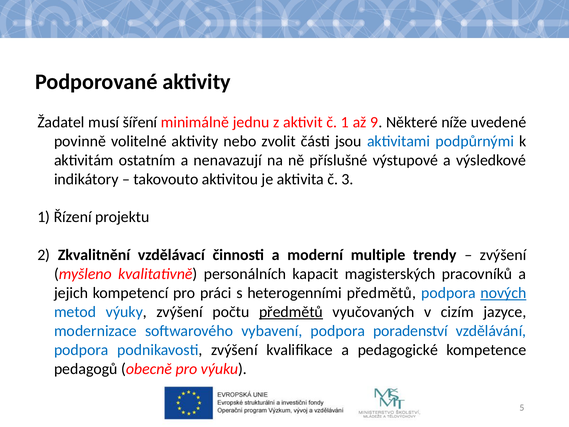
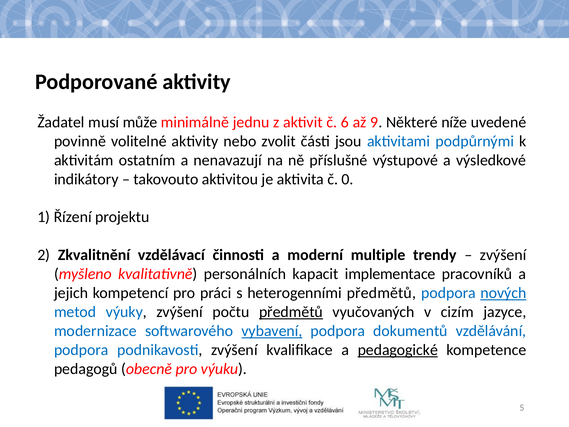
šíření: šíření -> může
č 1: 1 -> 6
3: 3 -> 0
magisterských: magisterských -> implementace
vybavení underline: none -> present
poradenství: poradenství -> dokumentů
pedagogické underline: none -> present
